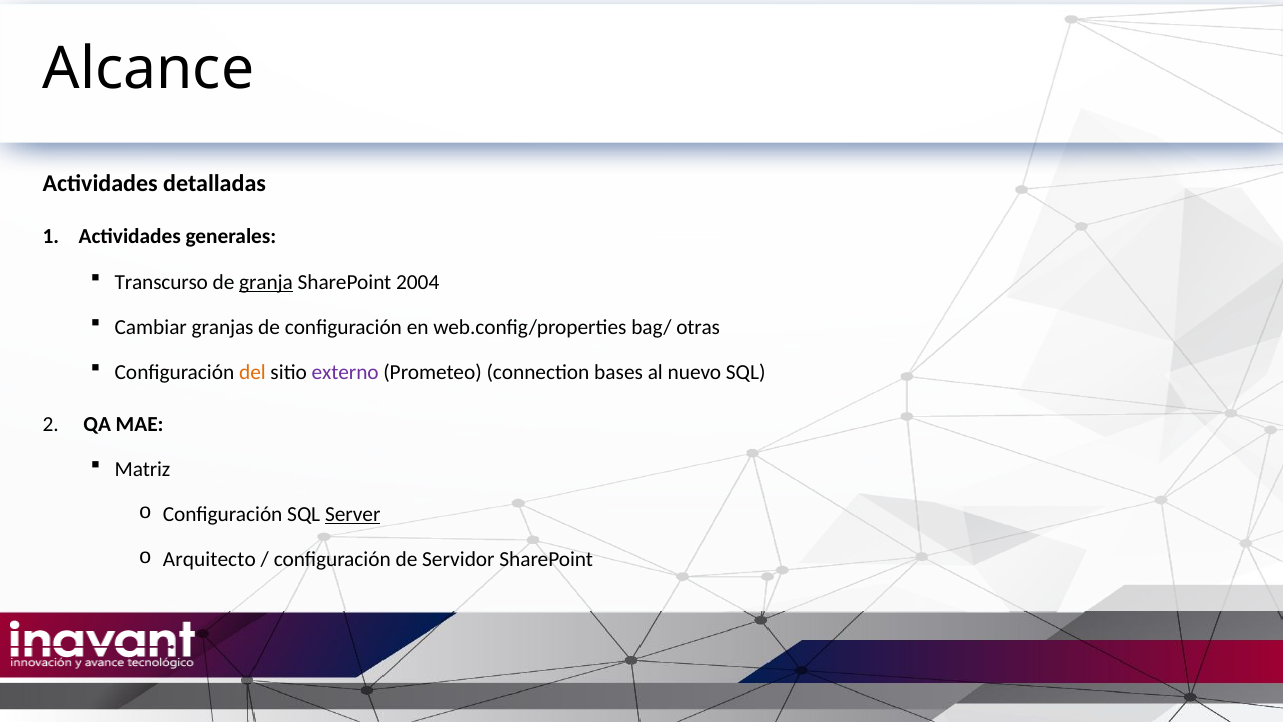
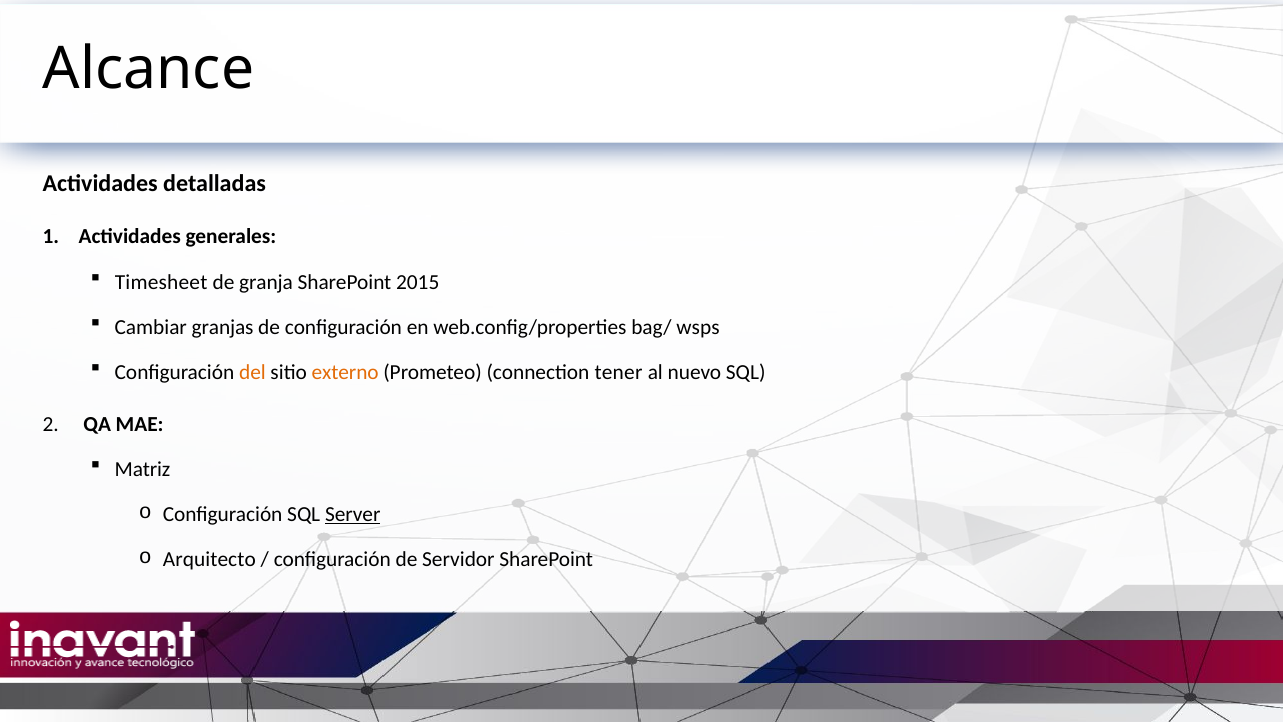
Transcurso: Transcurso -> Timesheet
granja underline: present -> none
2004: 2004 -> 2015
otras: otras -> wsps
externo colour: purple -> orange
bases: bases -> tener
